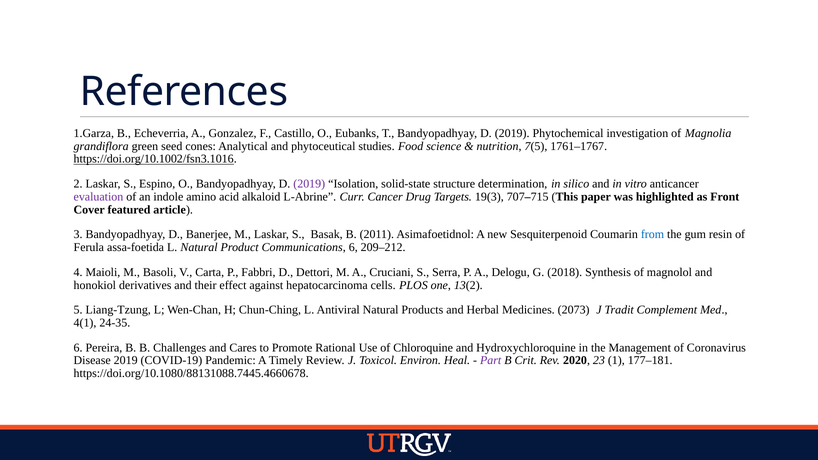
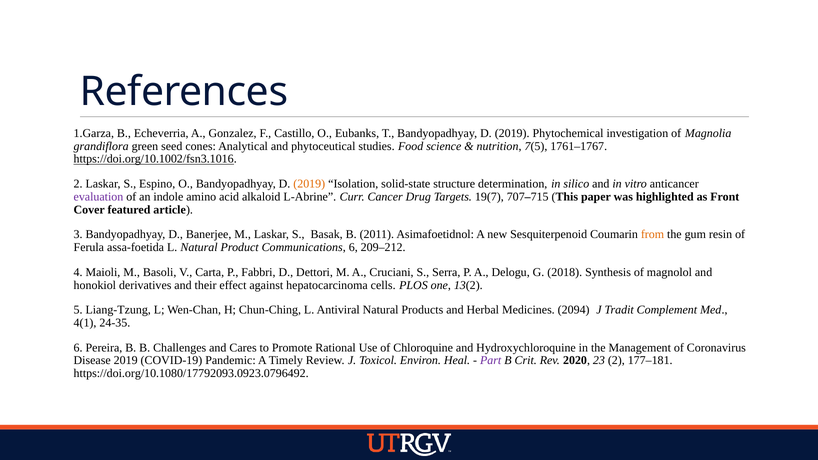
2019 at (309, 184) colour: purple -> orange
19(3: 19(3 -> 19(7
from colour: blue -> orange
2073: 2073 -> 2094
23 1: 1 -> 2
https://doi.org/10.1080/88131088.7445.4660678: https://doi.org/10.1080/88131088.7445.4660678 -> https://doi.org/10.1080/17792093.0923.0796492
